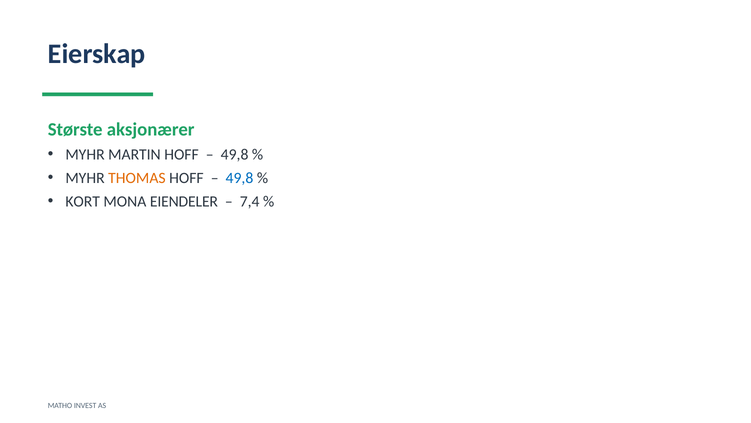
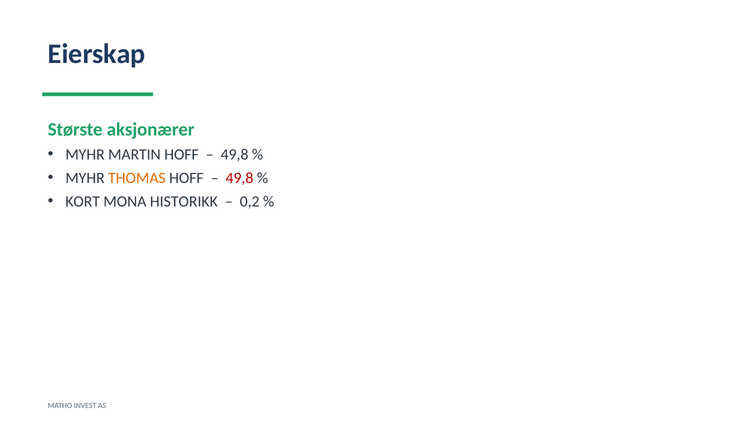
49,8 at (239, 178) colour: blue -> red
EIENDELER: EIENDELER -> HISTORIKK
7,4: 7,4 -> 0,2
